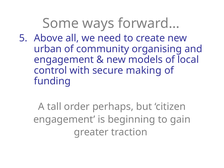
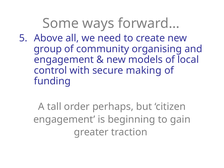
urban: urban -> group
